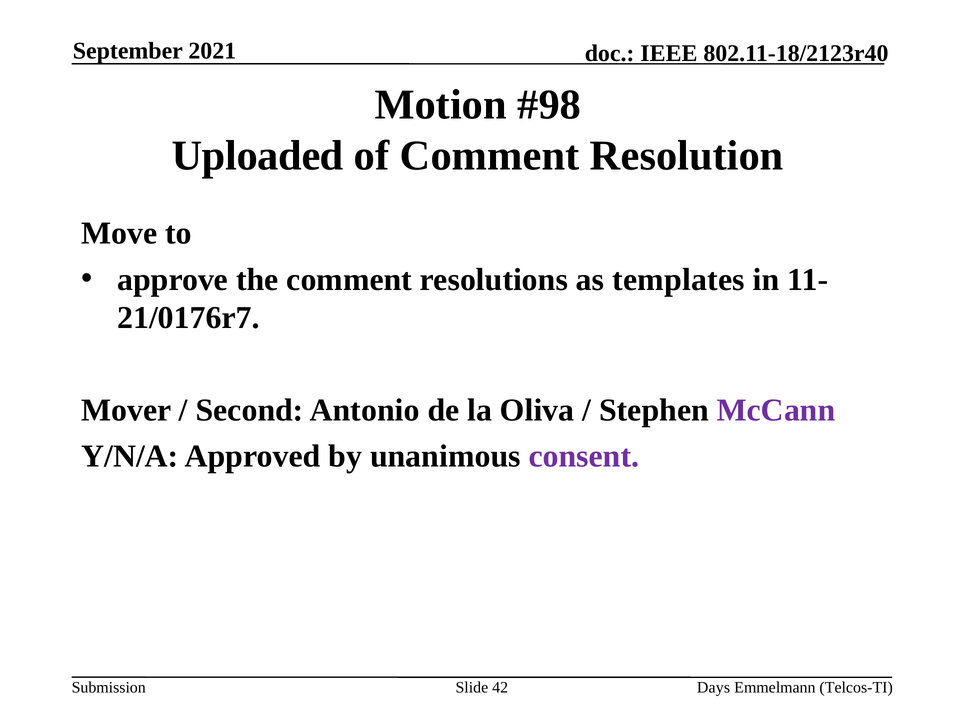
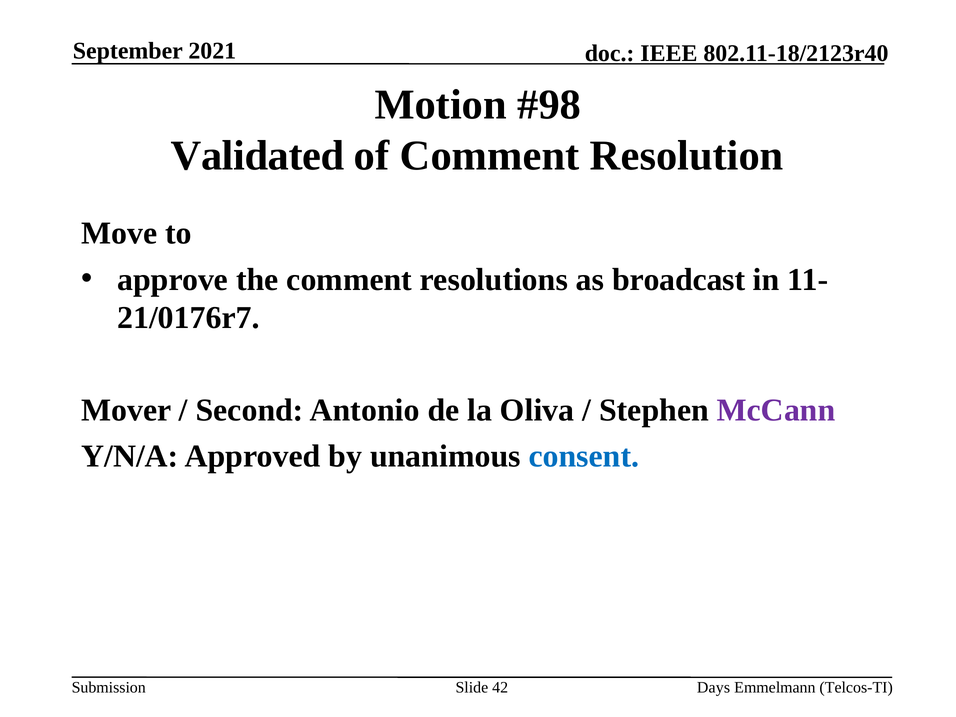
Uploaded: Uploaded -> Validated
templates: templates -> broadcast
consent colour: purple -> blue
